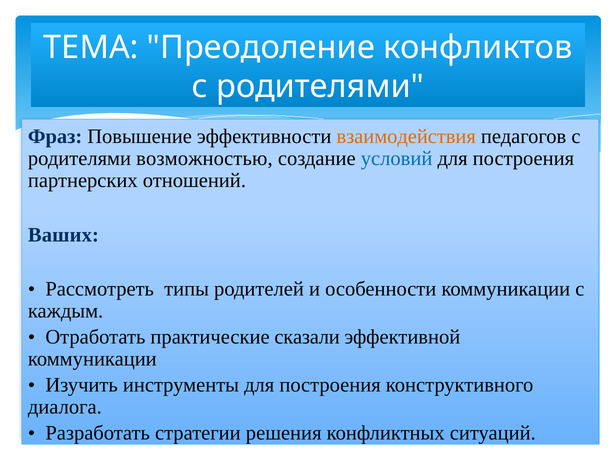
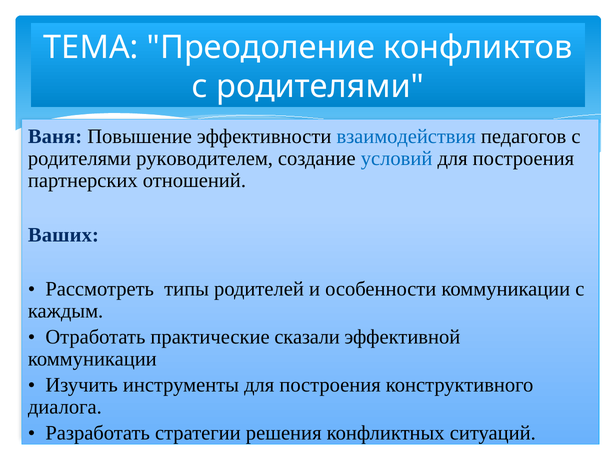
Фраз: Фраз -> Ваня
взаимодействия colour: orange -> blue
возможностью: возможностью -> руководителем
